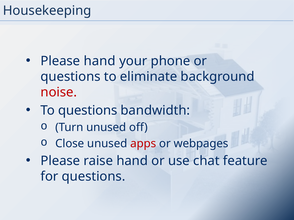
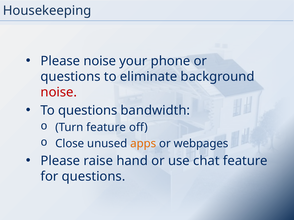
Please hand: hand -> noise
Turn unused: unused -> feature
apps colour: red -> orange
